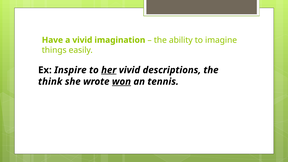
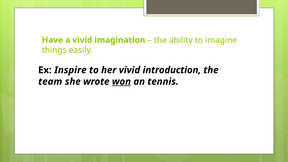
her underline: present -> none
descriptions: descriptions -> introduction
think: think -> team
